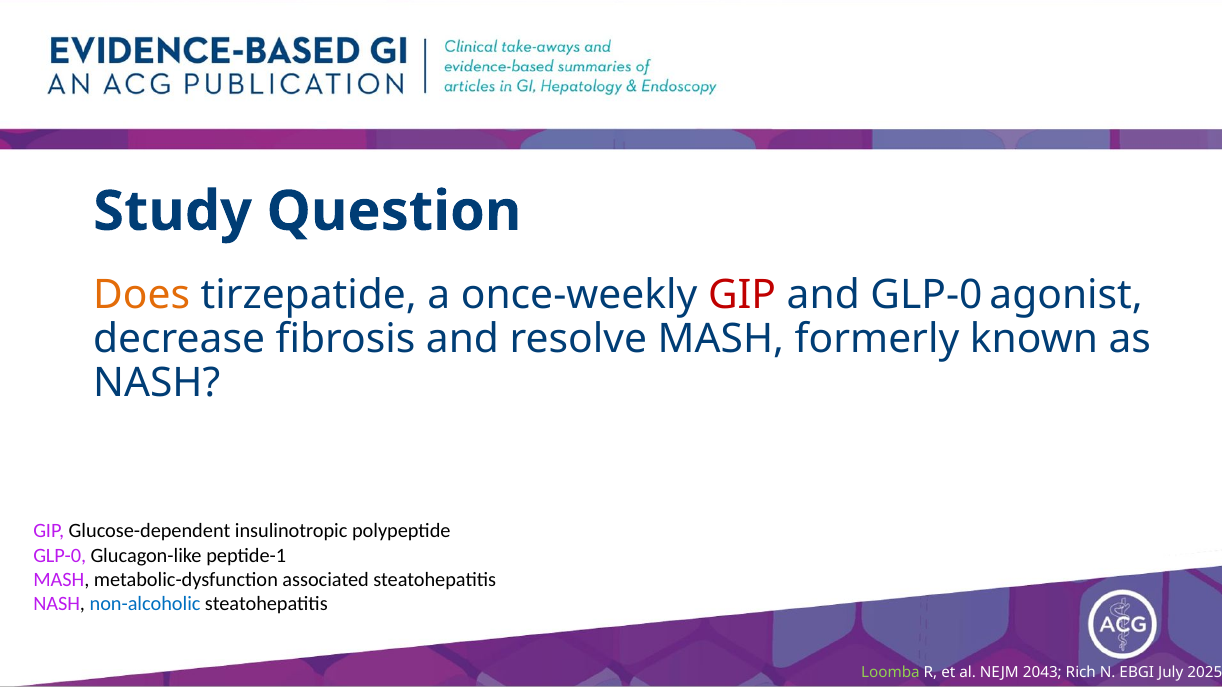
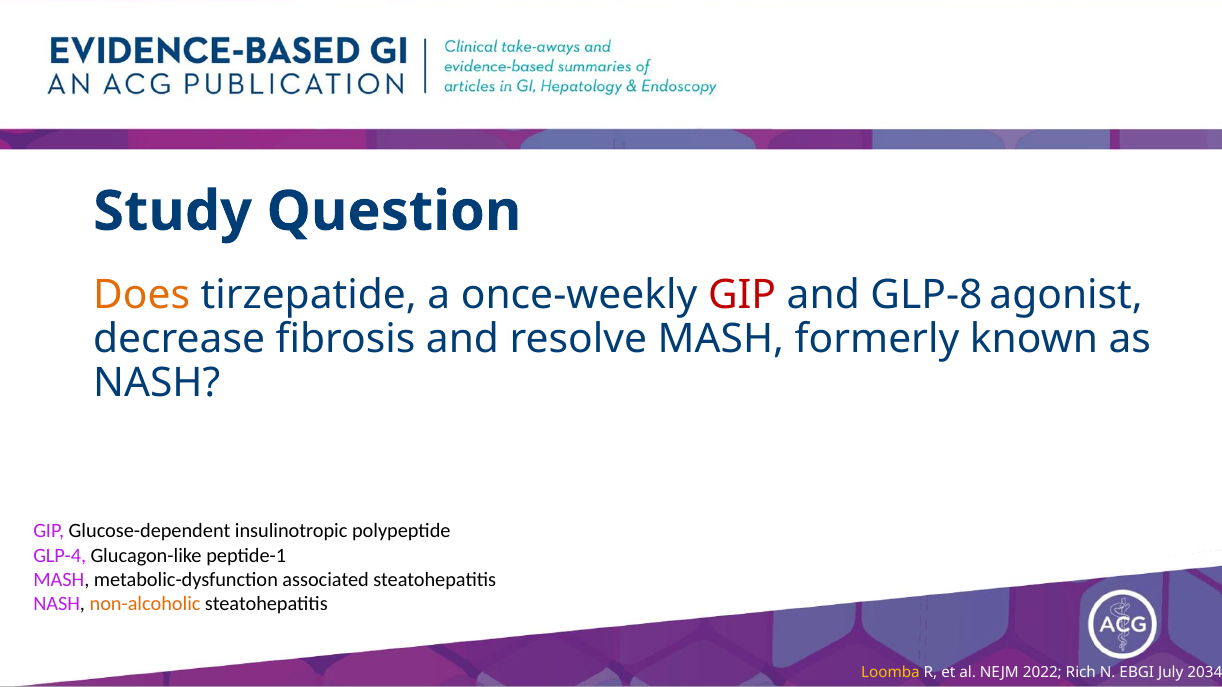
and GLP-0: GLP-0 -> GLP-8
GLP-0 at (60, 556): GLP-0 -> GLP-4
non-alcoholic colour: blue -> orange
Loomba colour: light green -> yellow
2043: 2043 -> 2022
2025: 2025 -> 2034
